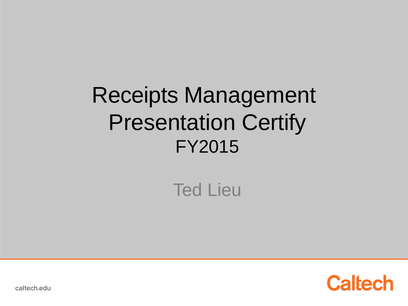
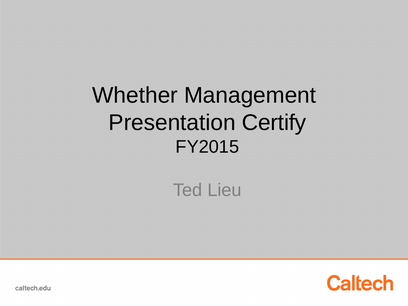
Receipts: Receipts -> Whether
